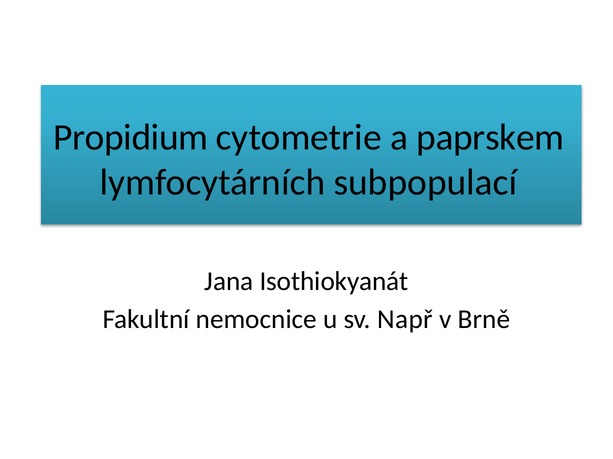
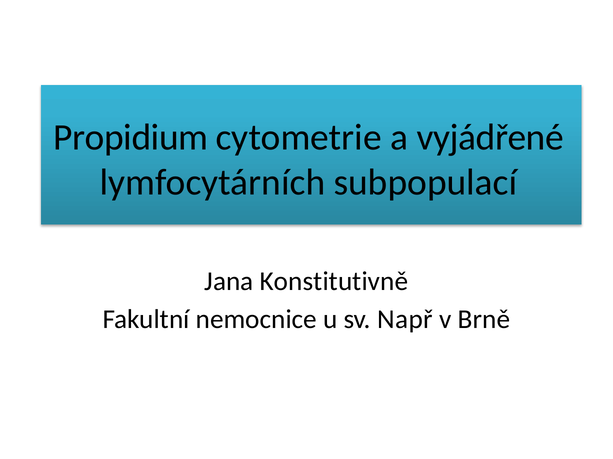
paprskem: paprskem -> vyjádřené
Isothiokyanát: Isothiokyanát -> Konstitutivně
